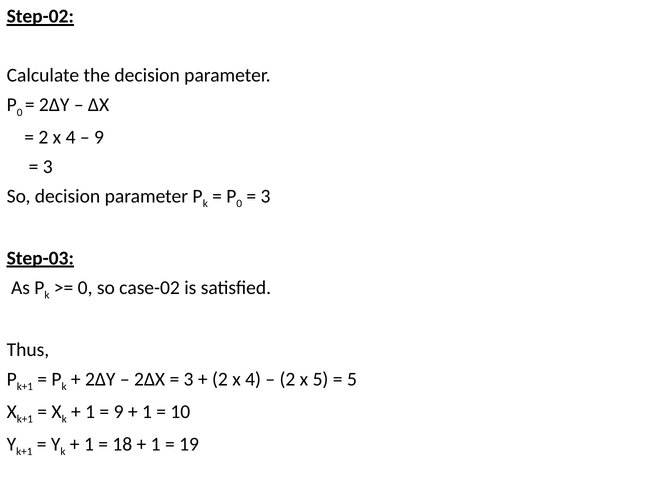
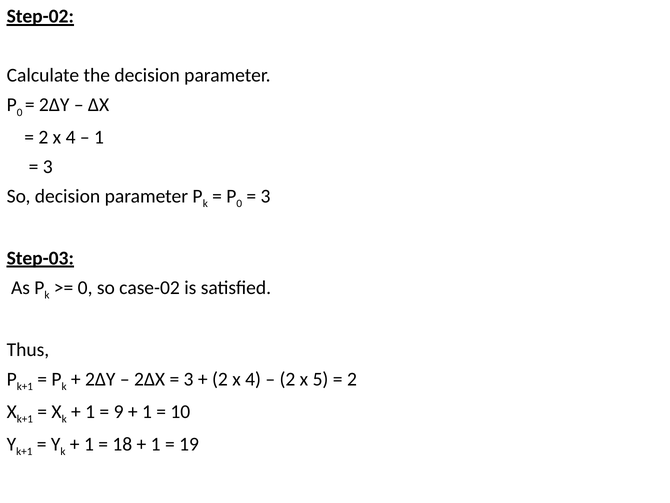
9 at (99, 137): 9 -> 1
5 at (352, 379): 5 -> 2
